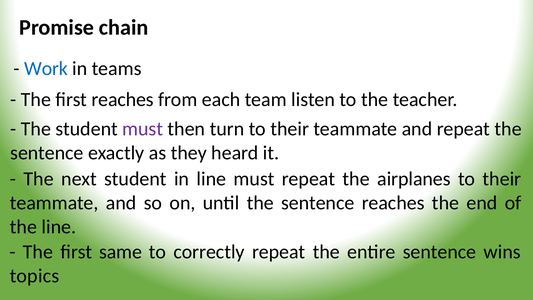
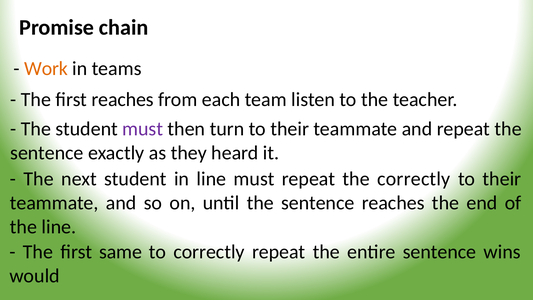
Work colour: blue -> orange
the airplanes: airplanes -> correctly
topics: topics -> would
